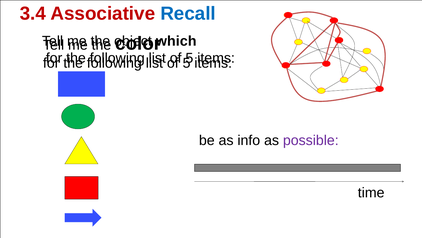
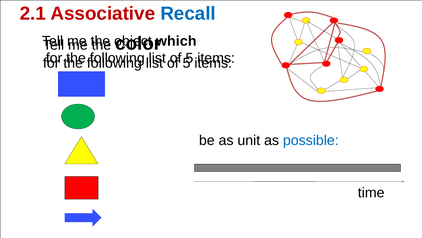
3.4: 3.4 -> 2.1
info: info -> unit
possible colour: purple -> blue
